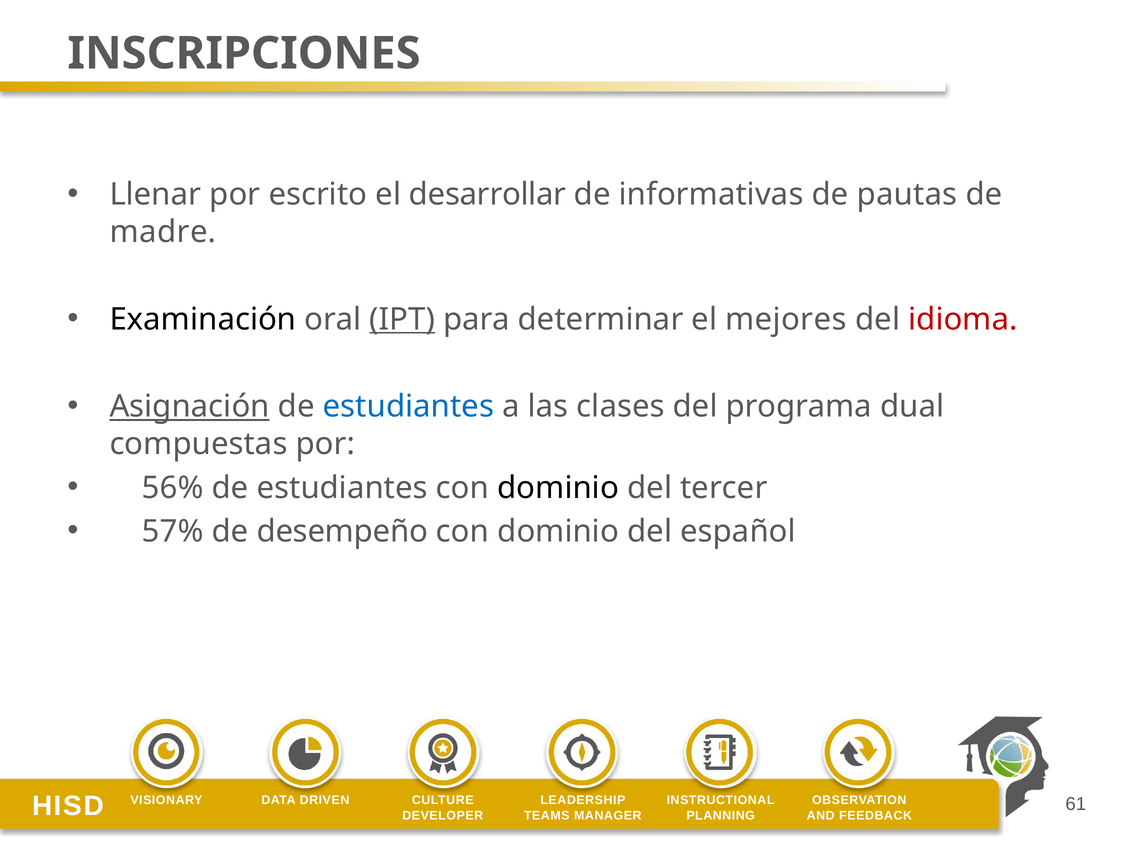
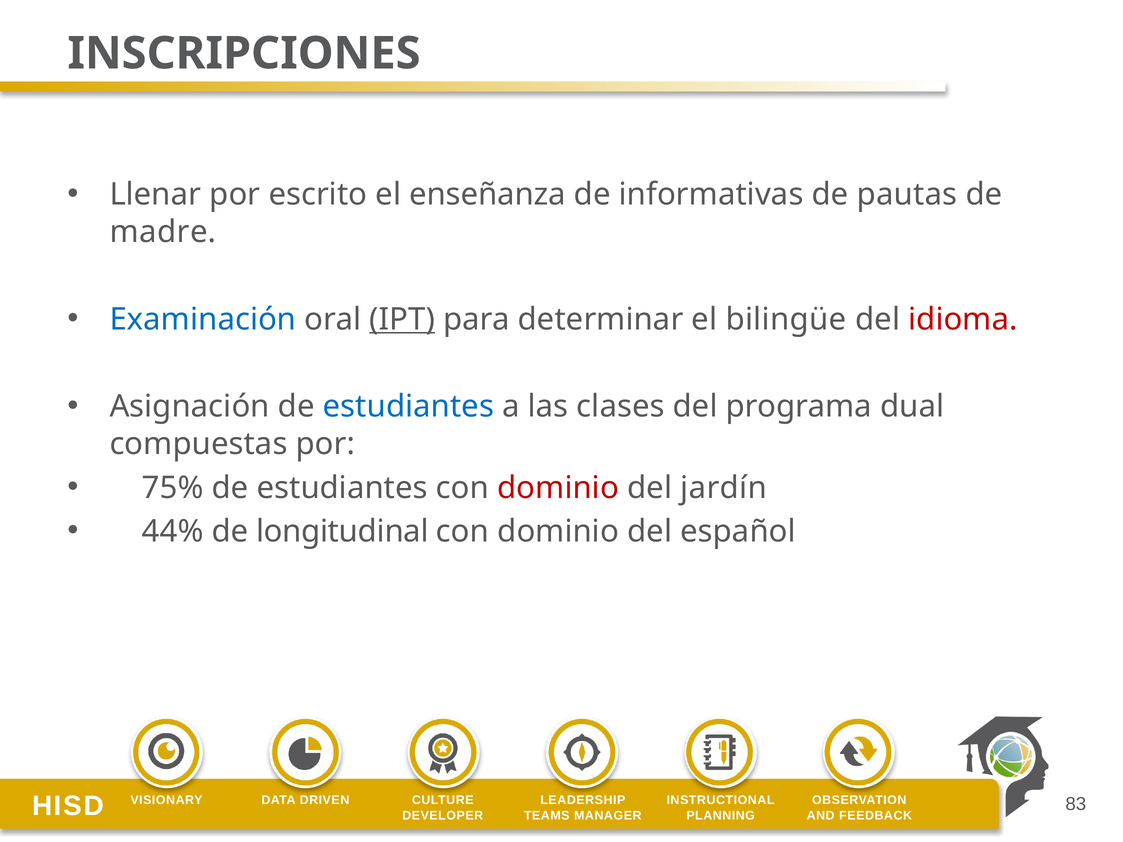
desarrollar: desarrollar -> enseñanza
Examinación colour: black -> blue
mejores: mejores -> bilingüe
Asignación underline: present -> none
56%: 56% -> 75%
dominio at (558, 488) colour: black -> red
tercer: tercer -> jardín
57%: 57% -> 44%
desempeño: desempeño -> longitudinal
61: 61 -> 83
